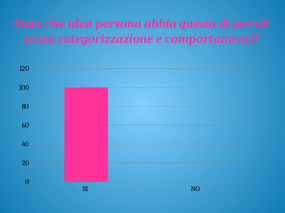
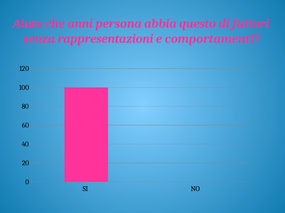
idea: idea -> anni
piccoli: piccoli -> fattori
categorizzazione: categorizzazione -> rappresentazioni
